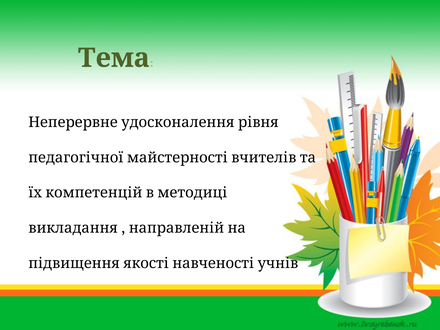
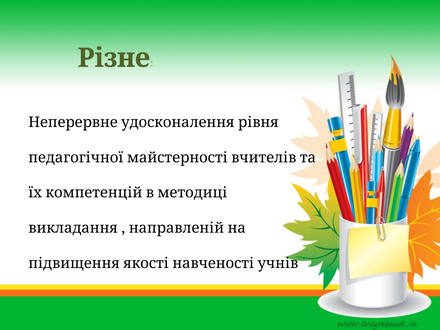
Тема: Тема -> Різне
